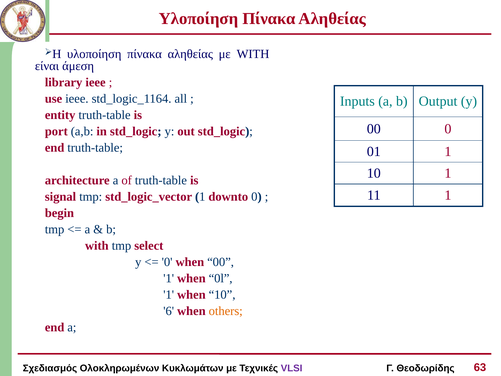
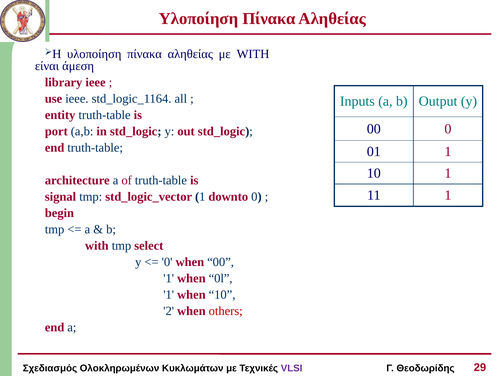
6: 6 -> 2
others colour: orange -> red
63: 63 -> 29
